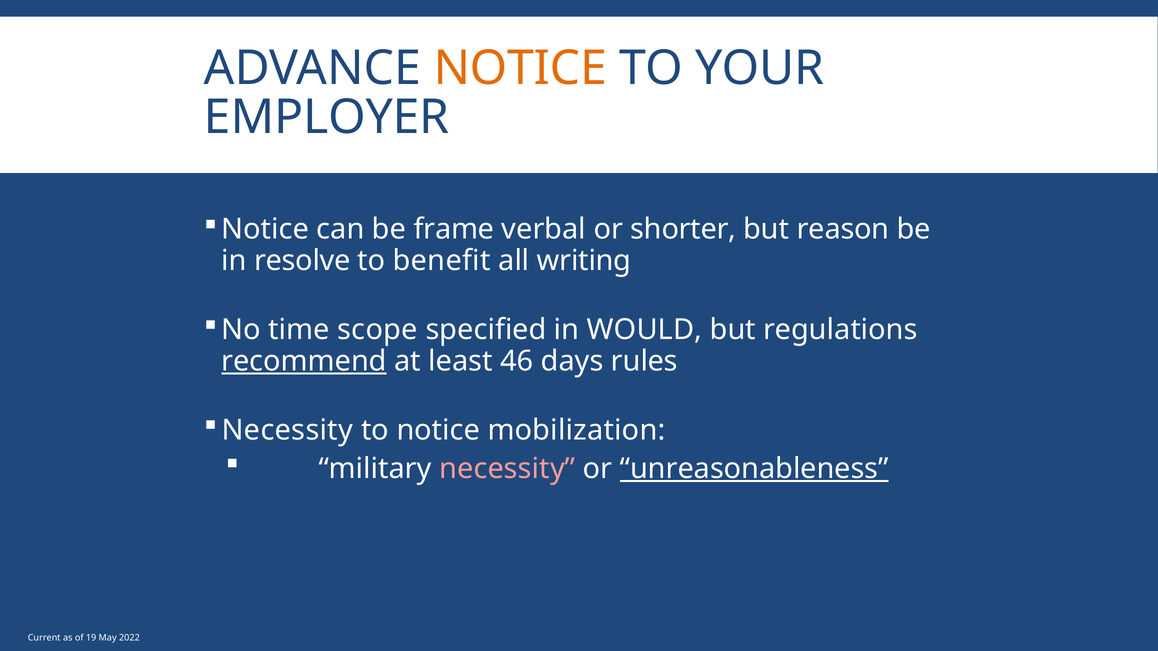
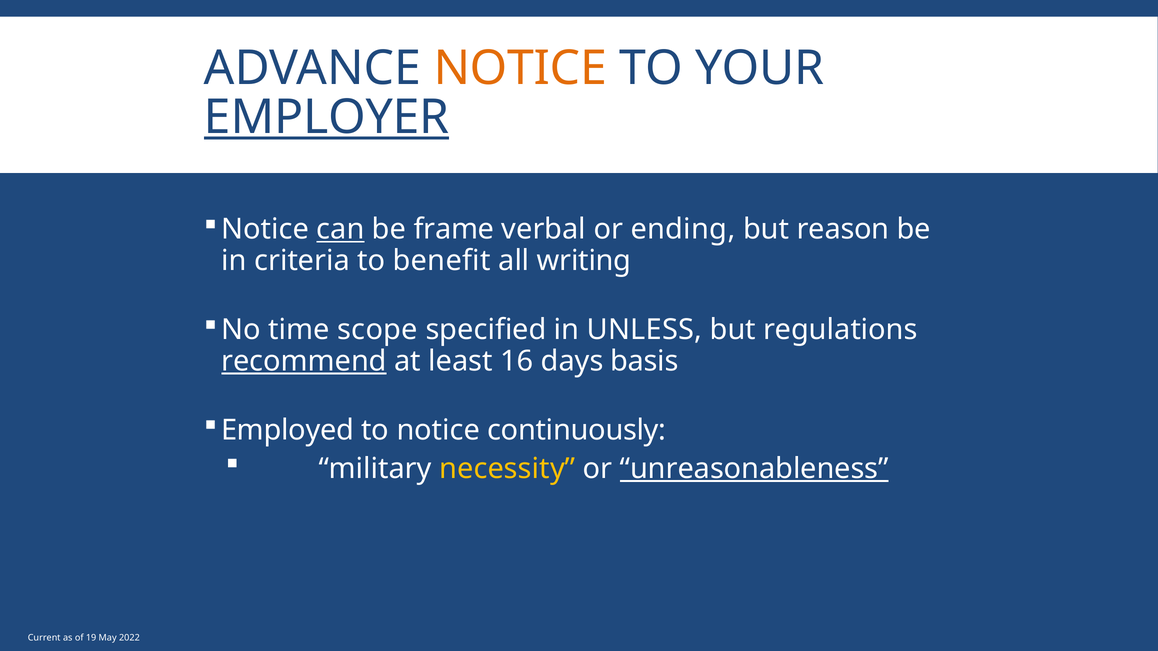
EMPLOYER underline: none -> present
can underline: none -> present
shorter: shorter -> ending
resolve: resolve -> criteria
WOULD: WOULD -> UNLESS
46: 46 -> 16
rules: rules -> basis
Necessity at (287, 430): Necessity -> Employed
mobilization: mobilization -> continuously
necessity at (507, 469) colour: pink -> yellow
